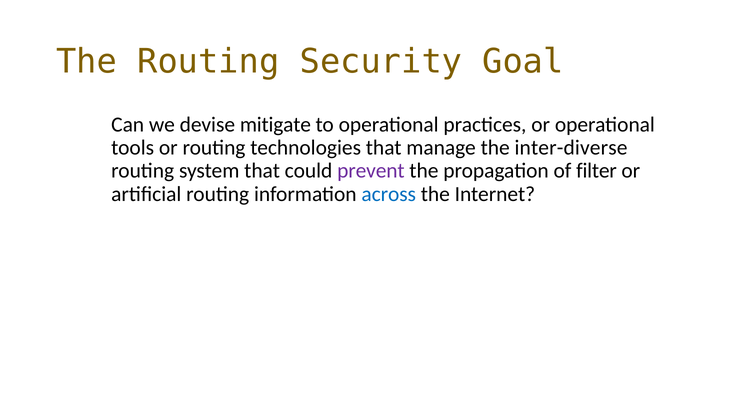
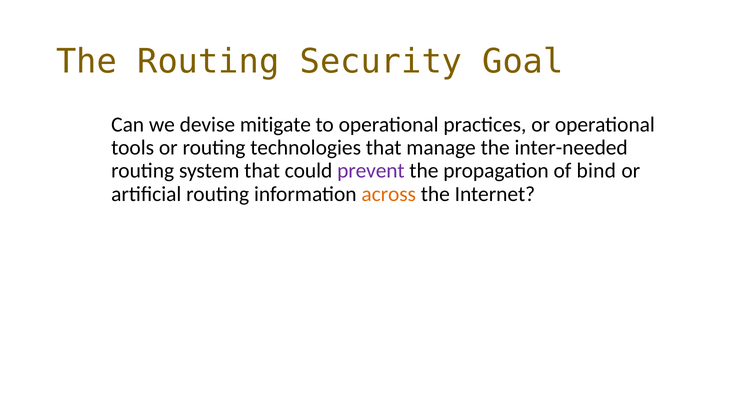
inter-diverse: inter-diverse -> inter-needed
filter: filter -> bind
across colour: blue -> orange
